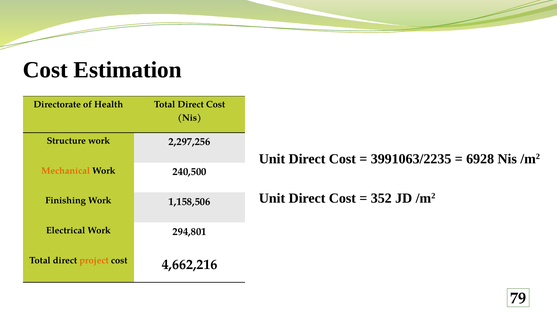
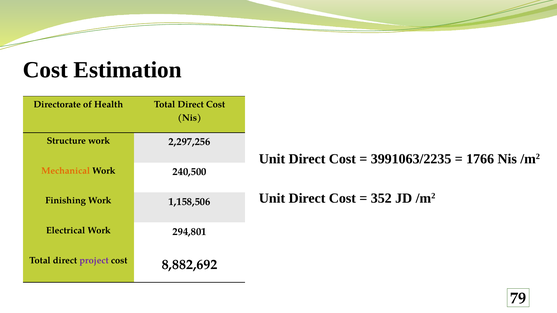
6928: 6928 -> 1766
project colour: orange -> purple
4,662,216: 4,662,216 -> 8,882,692
